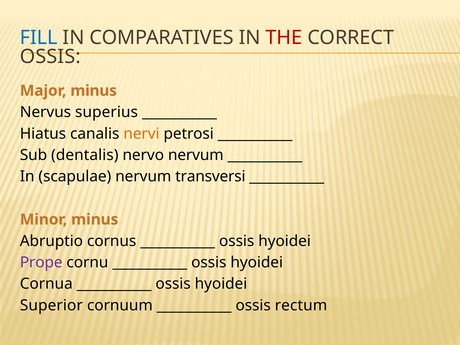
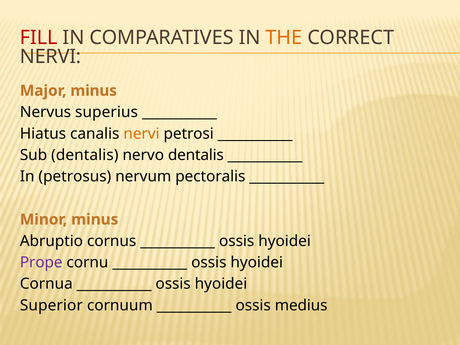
FILL colour: blue -> red
THE colour: red -> orange
OSSIS at (50, 57): OSSIS -> NERVI
nervo nervum: nervum -> dentalis
scapulae: scapulae -> petrosus
transversi: transversi -> pectoralis
rectum: rectum -> medius
